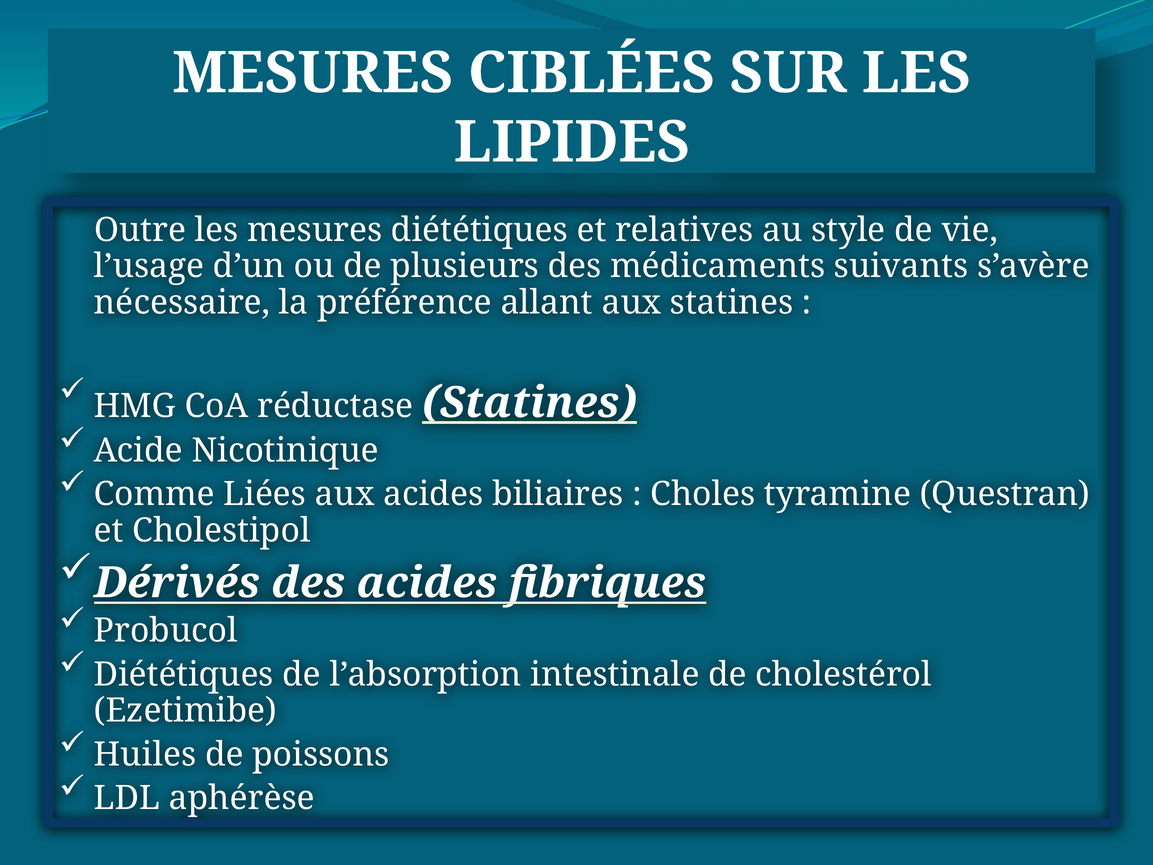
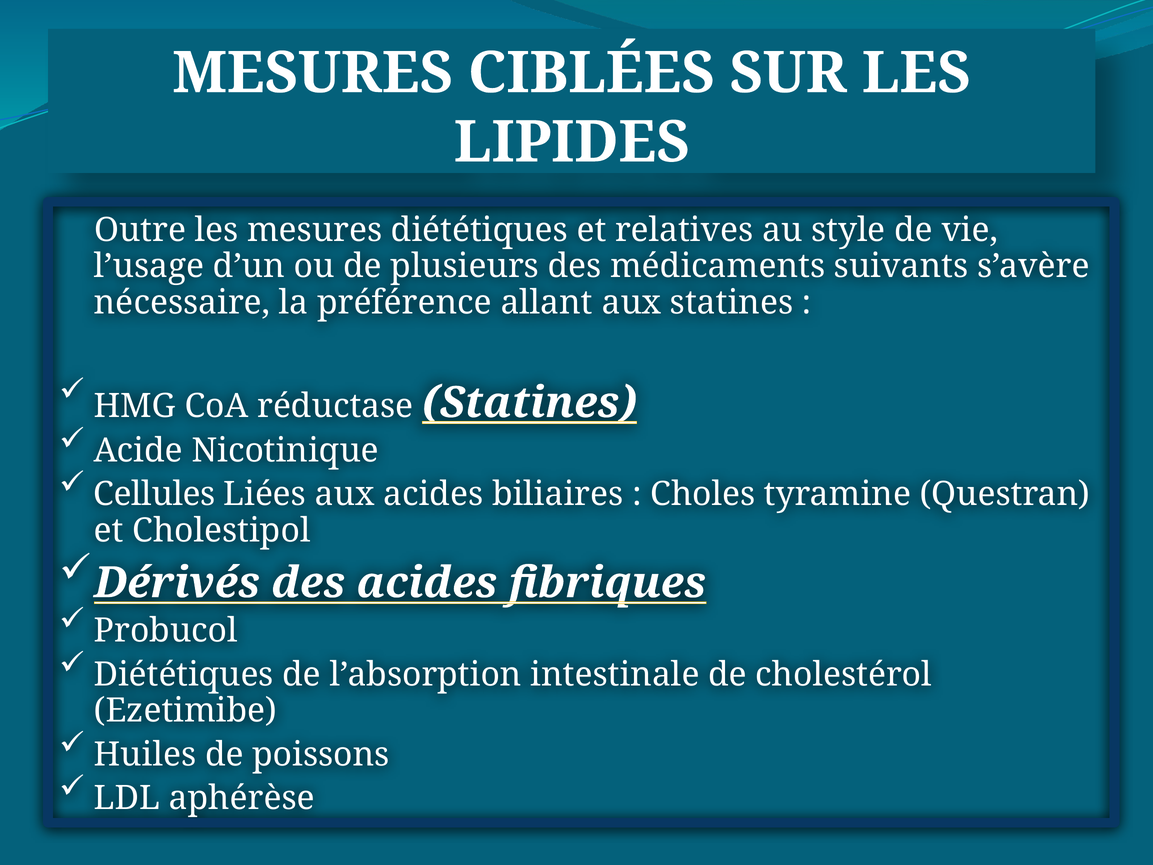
Comme: Comme -> Cellules
